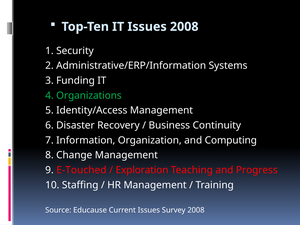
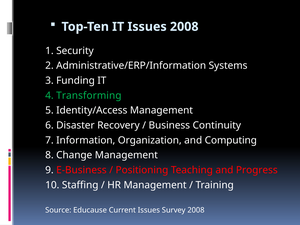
Organizations: Organizations -> Transforming
E-Touched: E-Touched -> E-Business
Exploration: Exploration -> Positioning
